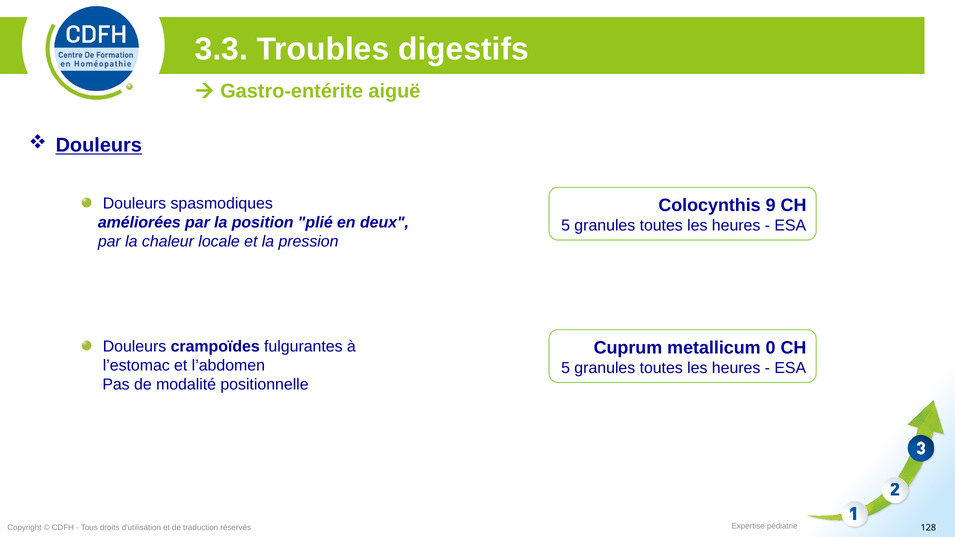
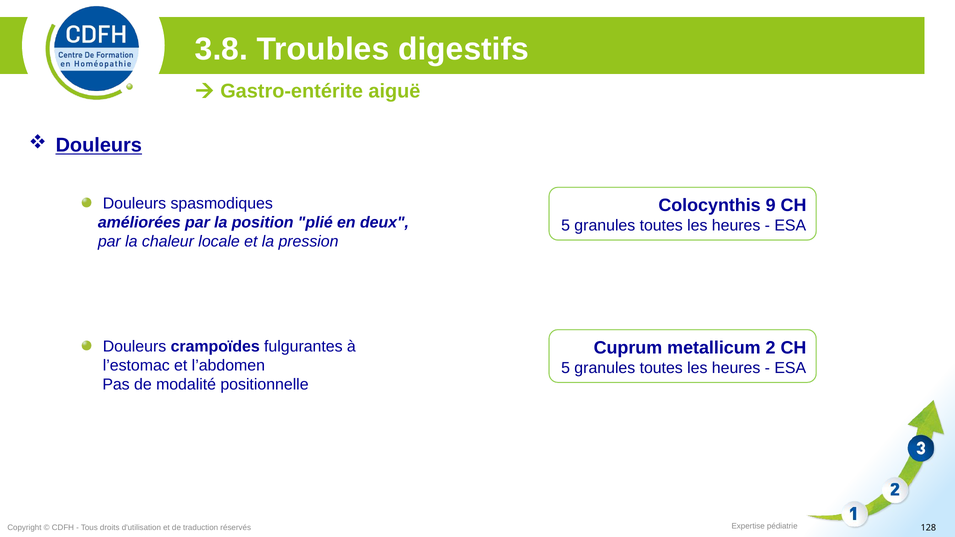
3.3: 3.3 -> 3.8
0: 0 -> 2
